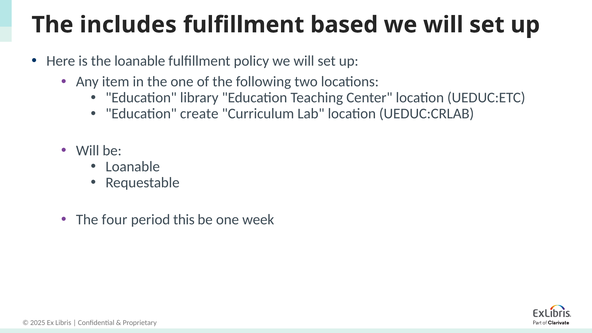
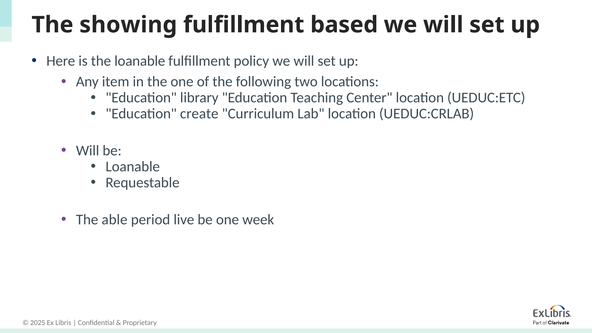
includes: includes -> showing
four: four -> able
this: this -> live
